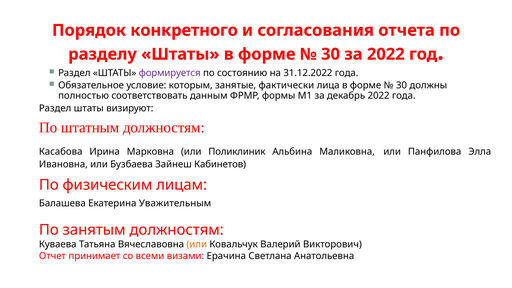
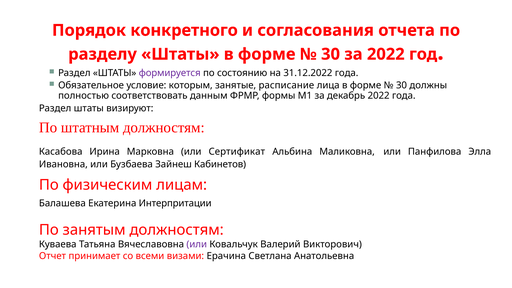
фактически: фактически -> расписание
Поликлиник: Поликлиник -> Сертификат
Уважительным: Уважительным -> Интерпритации
или at (197, 244) colour: orange -> purple
